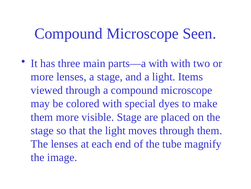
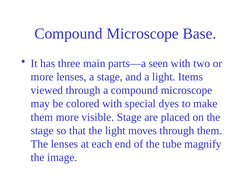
Seen: Seen -> Base
parts—a with: with -> seen
